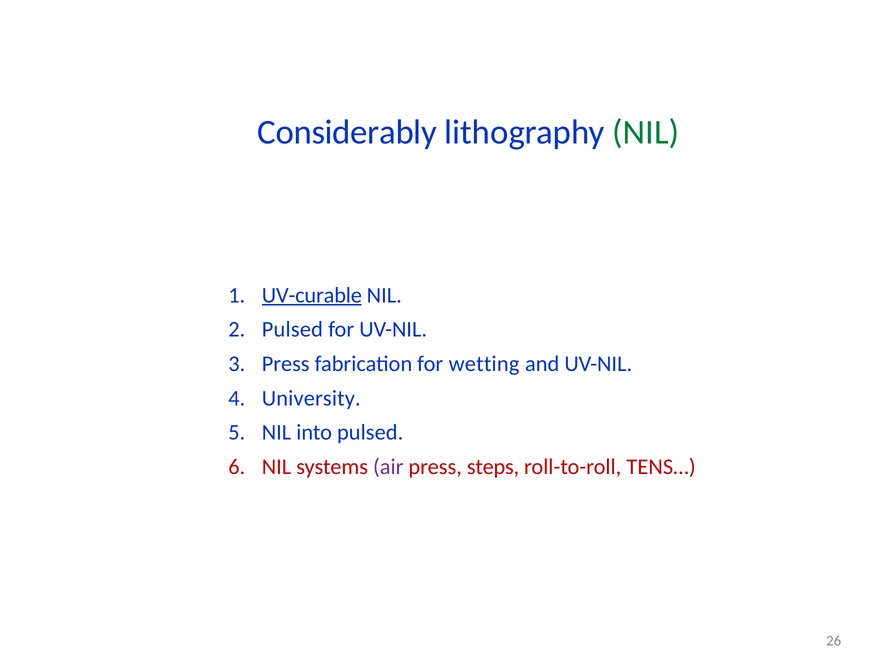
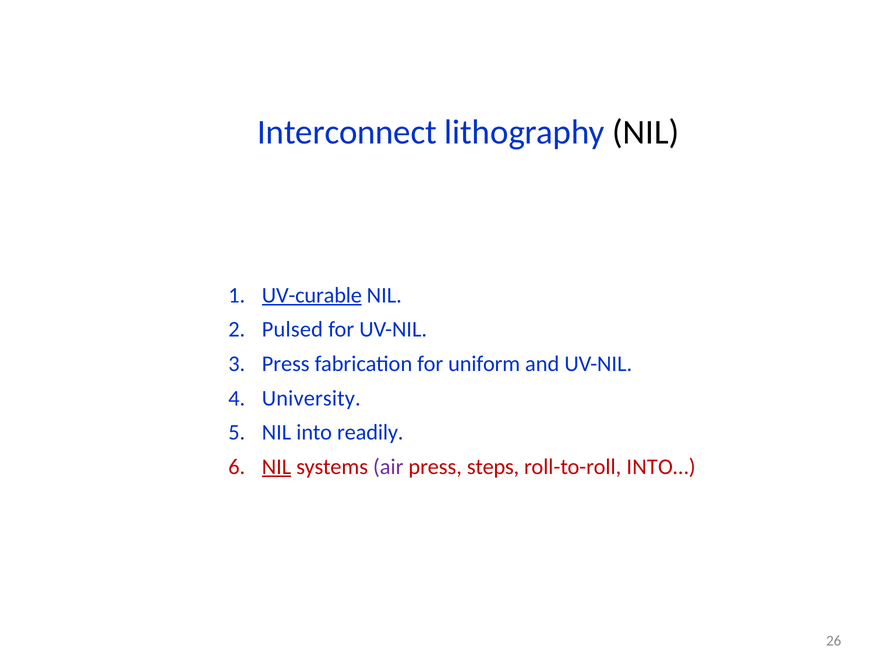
Considerably: Considerably -> Interconnect
NIL at (646, 132) colour: green -> black
wetting: wetting -> uniform
into pulsed: pulsed -> readily
NIL at (277, 467) underline: none -> present
TENS…: TENS… -> INTO…
